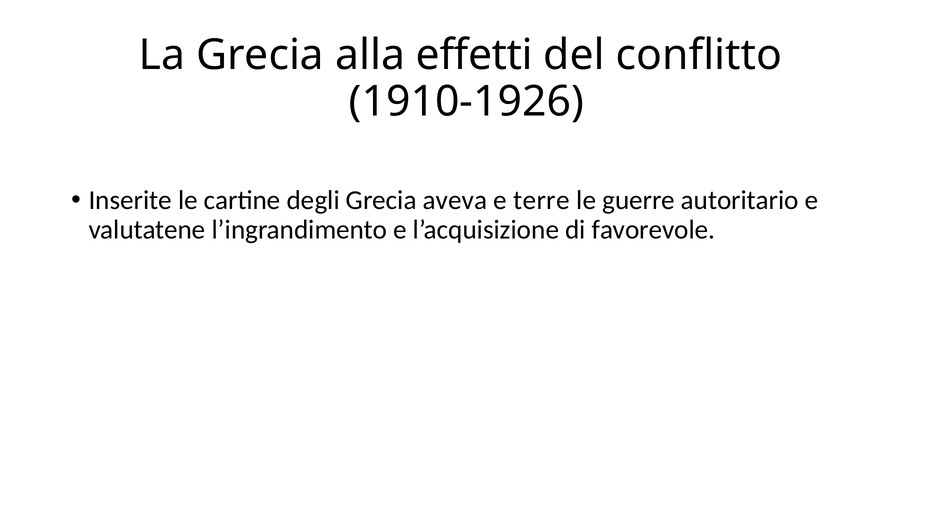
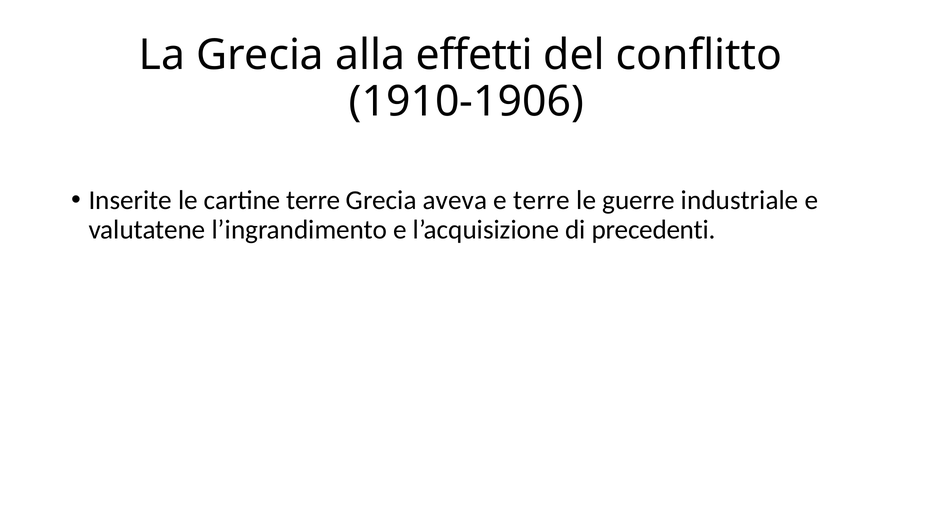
1910-1926: 1910-1926 -> 1910-1906
cartine degli: degli -> terre
autoritario: autoritario -> industriale
favorevole: favorevole -> precedenti
